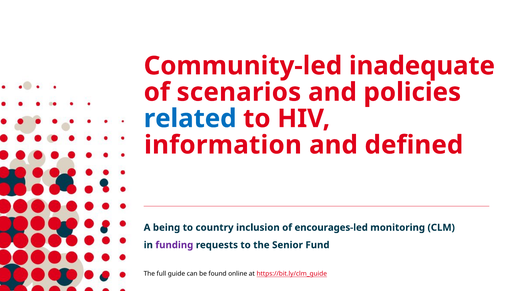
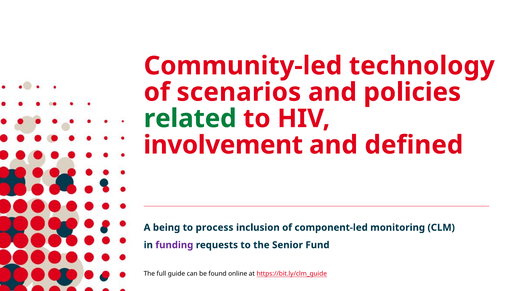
inadequate: inadequate -> technology
related colour: blue -> green
information: information -> involvement
country: country -> process
encourages-led: encourages-led -> component-led
